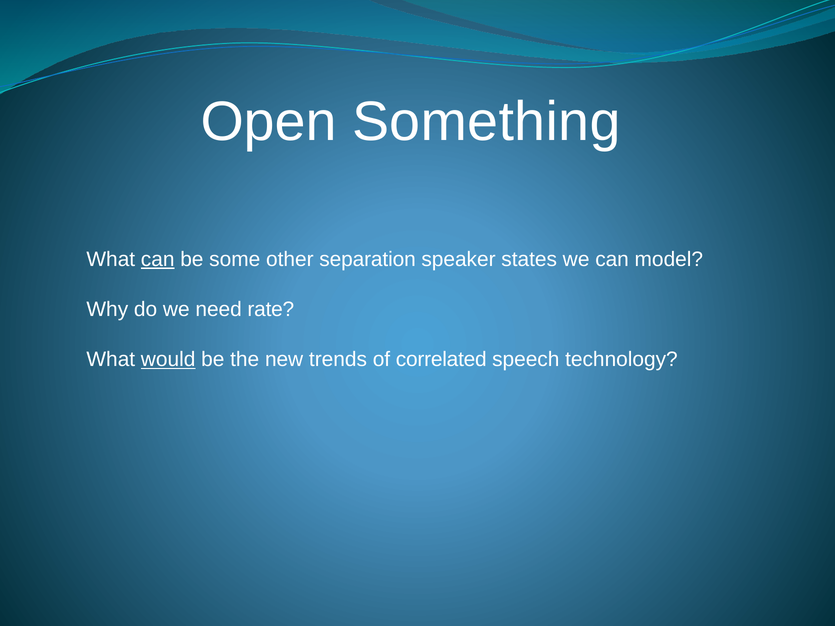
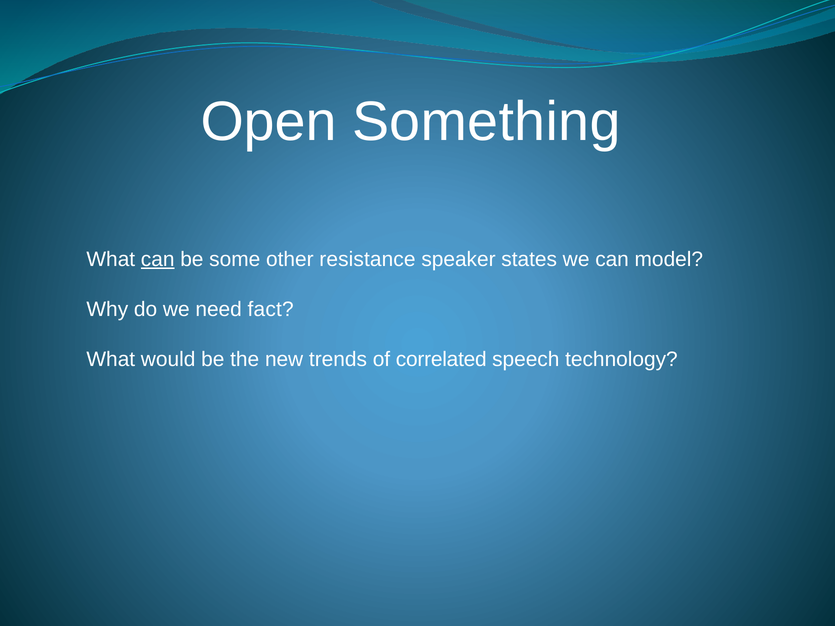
separation: separation -> resistance
rate: rate -> fact
would underline: present -> none
